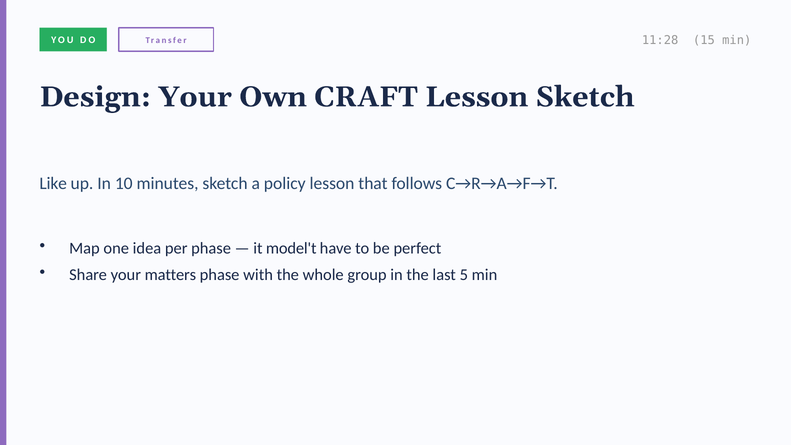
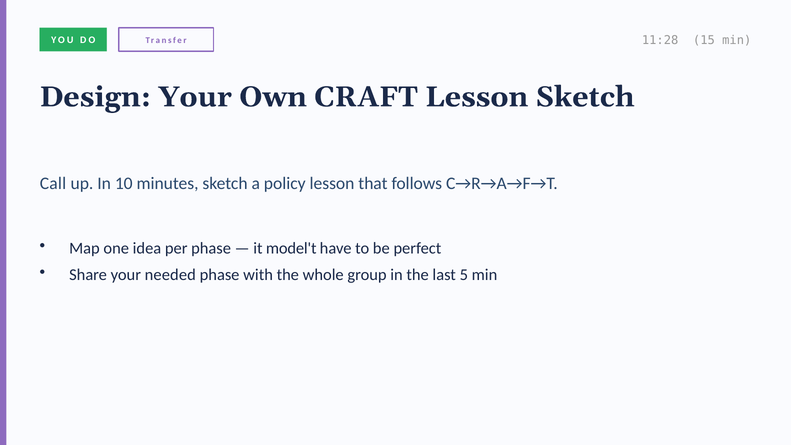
Like: Like -> Call
matters: matters -> needed
